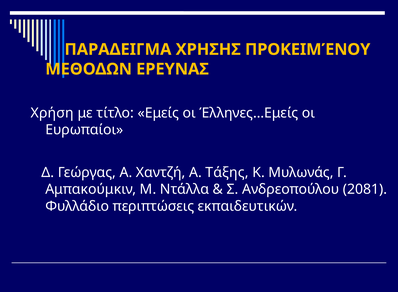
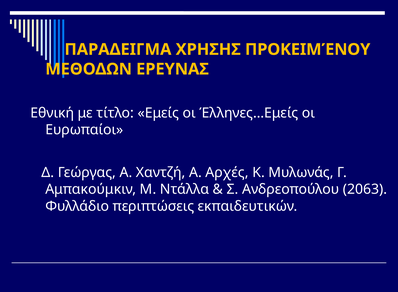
Χρήση: Χρήση -> Εθνική
Τάξης: Τάξης -> Αρχές
2081: 2081 -> 2063
